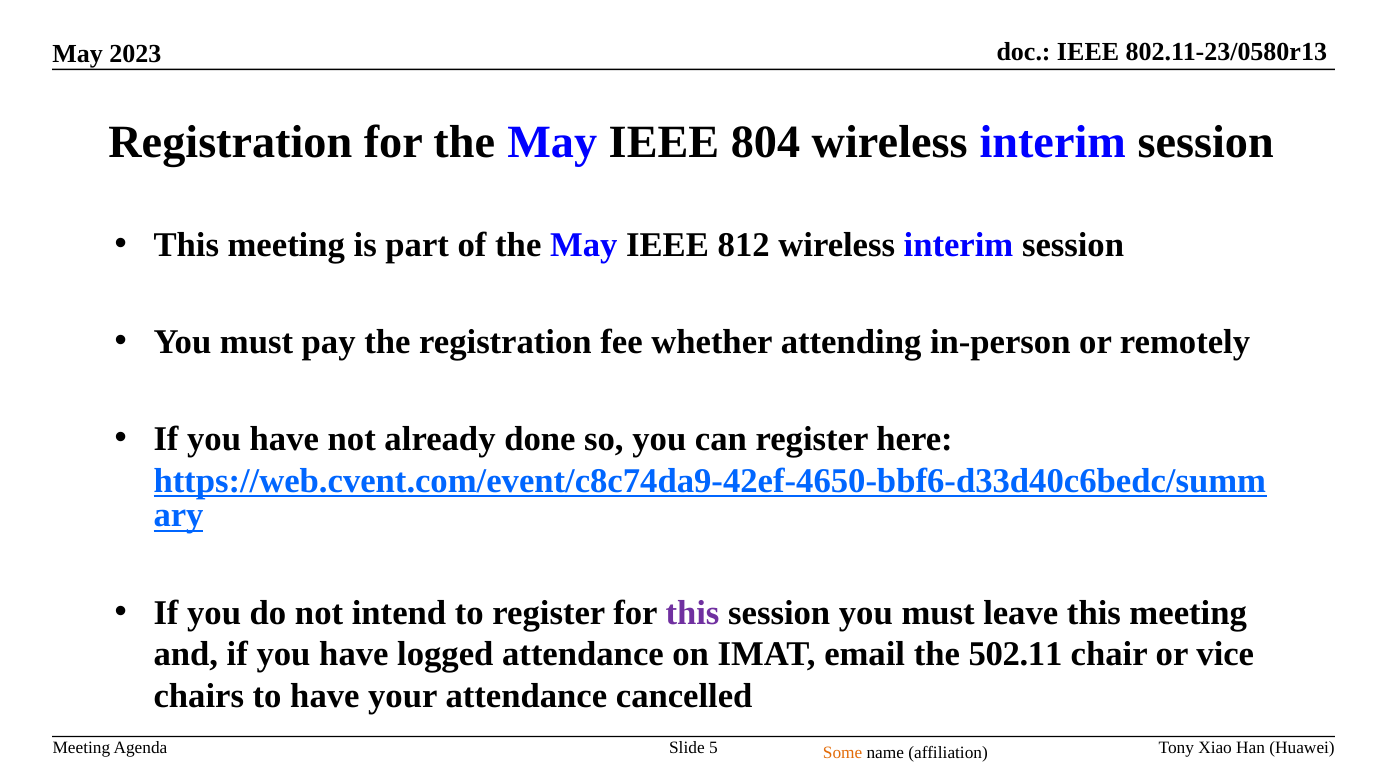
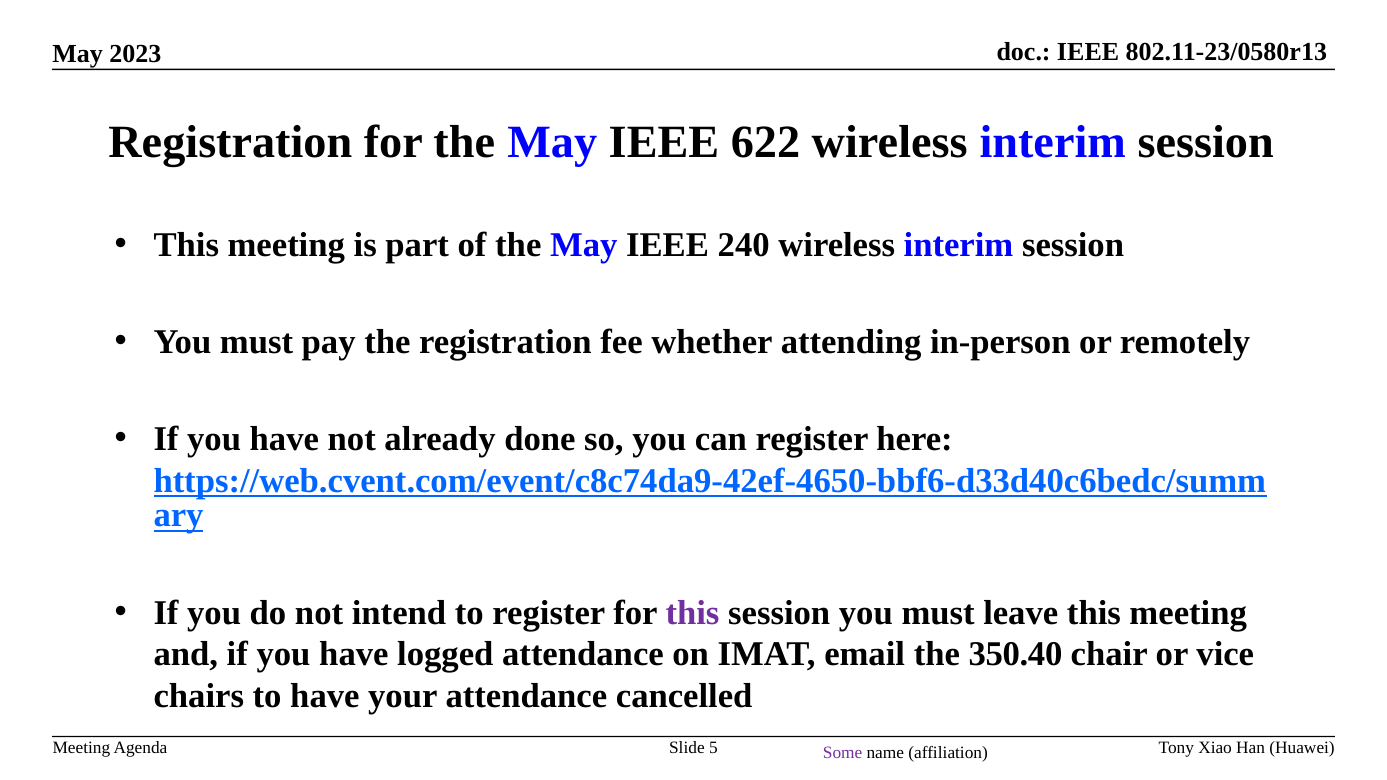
804: 804 -> 622
812: 812 -> 240
502.11: 502.11 -> 350.40
Some colour: orange -> purple
